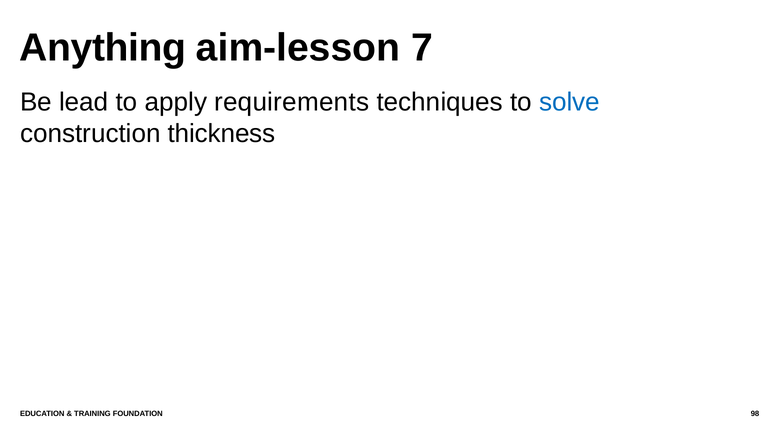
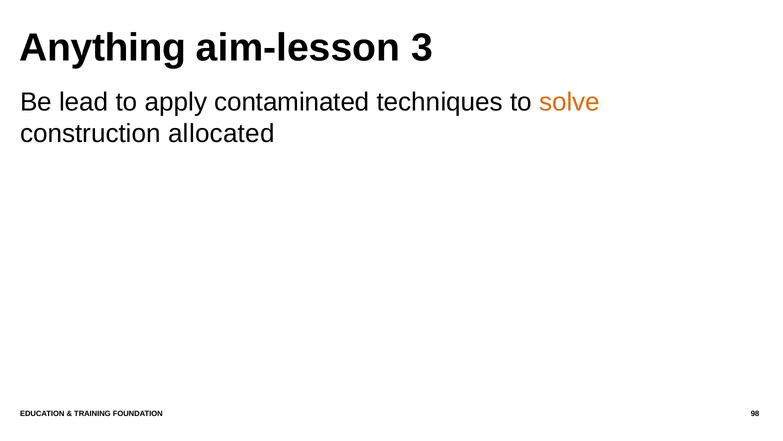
7: 7 -> 3
requirements: requirements -> contaminated
solve colour: blue -> orange
thickness: thickness -> allocated
